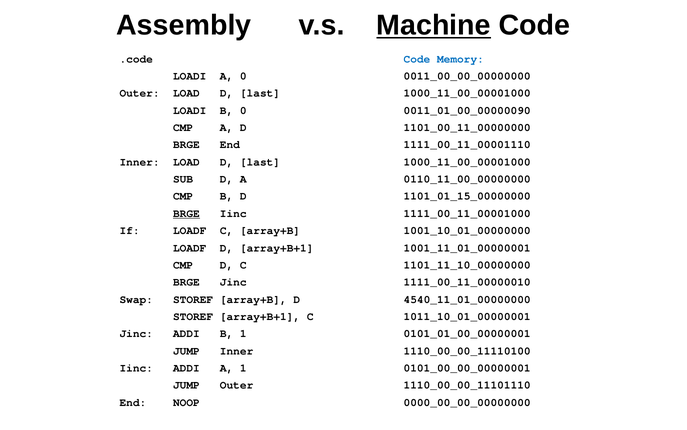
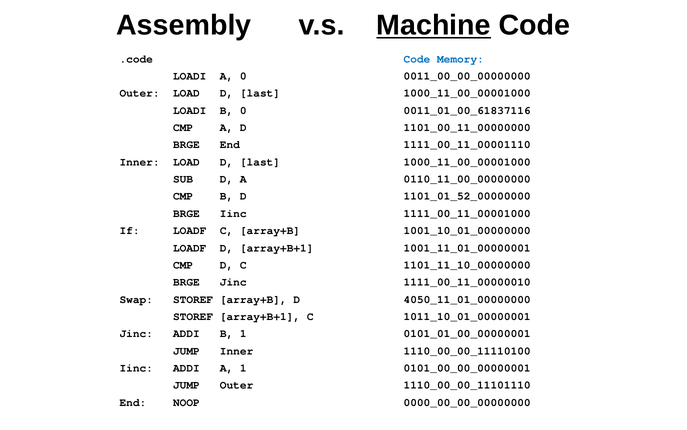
0011_01_00_00000090: 0011_01_00_00000090 -> 0011_01_00_61837116
1101_01_15_00000000: 1101_01_15_00000000 -> 1101_01_52_00000000
BRGE at (186, 213) underline: present -> none
4540_11_01_00000000: 4540_11_01_00000000 -> 4050_11_01_00000000
